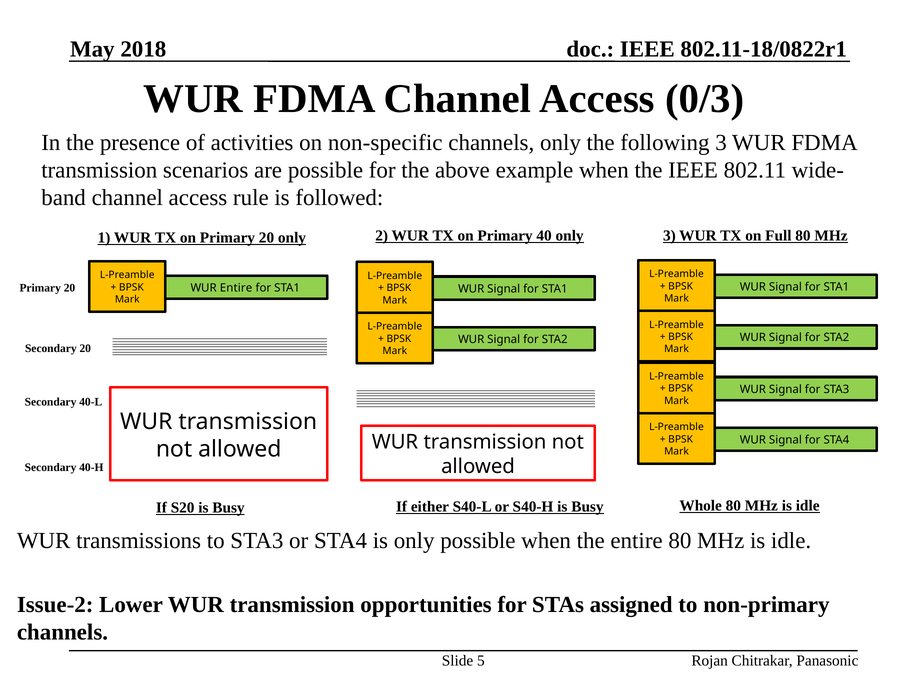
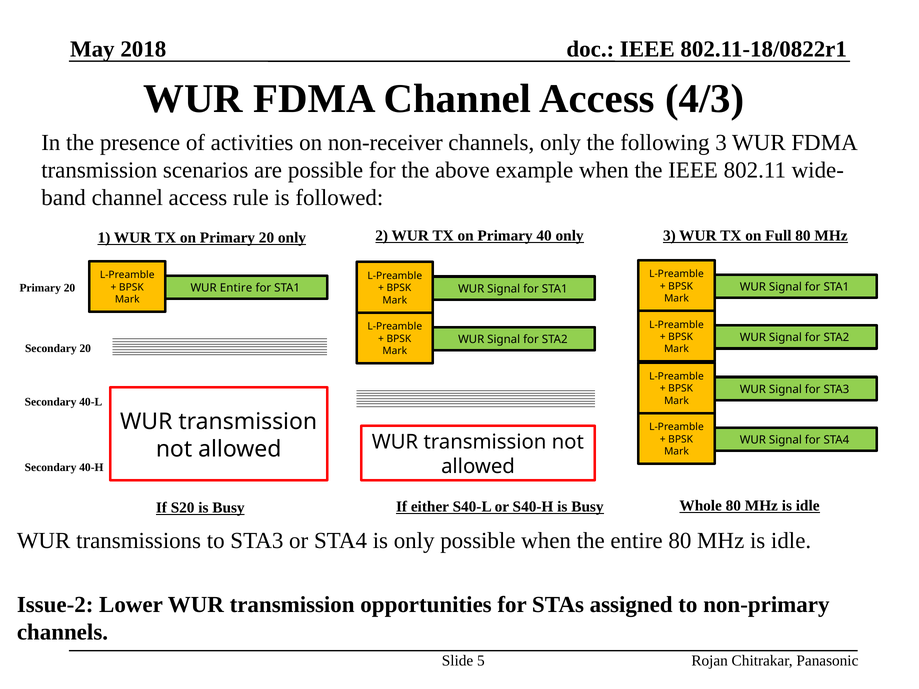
0/3: 0/3 -> 4/3
non-specific: non-specific -> non-receiver
